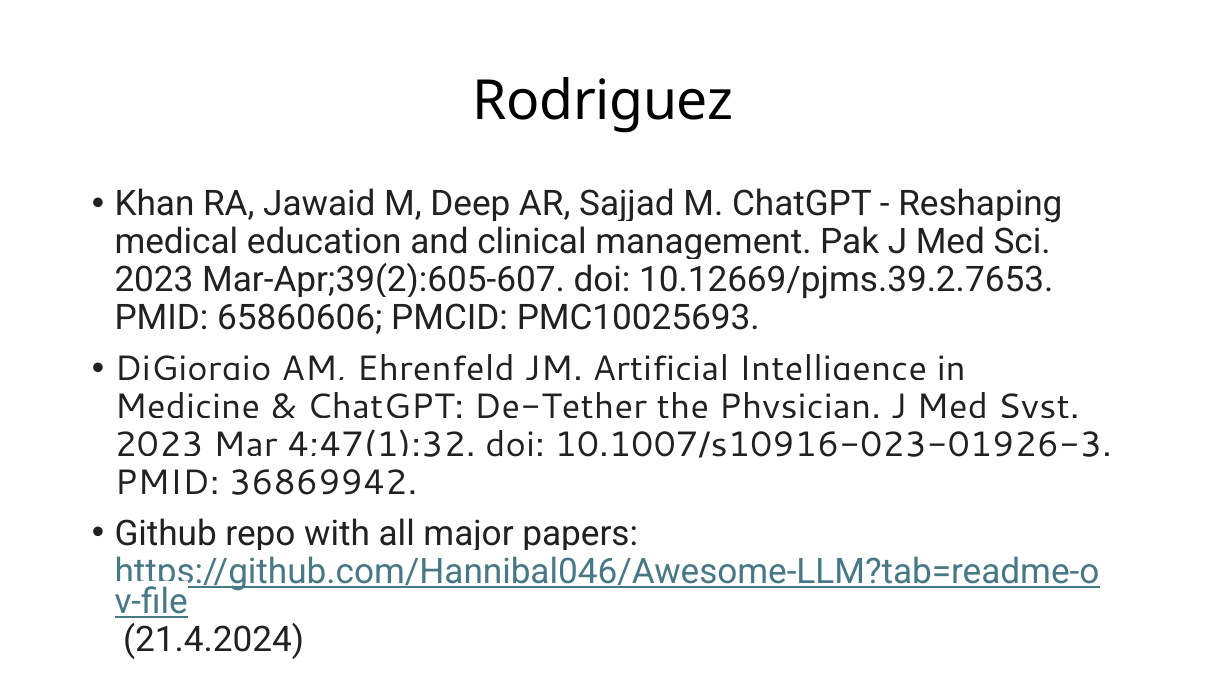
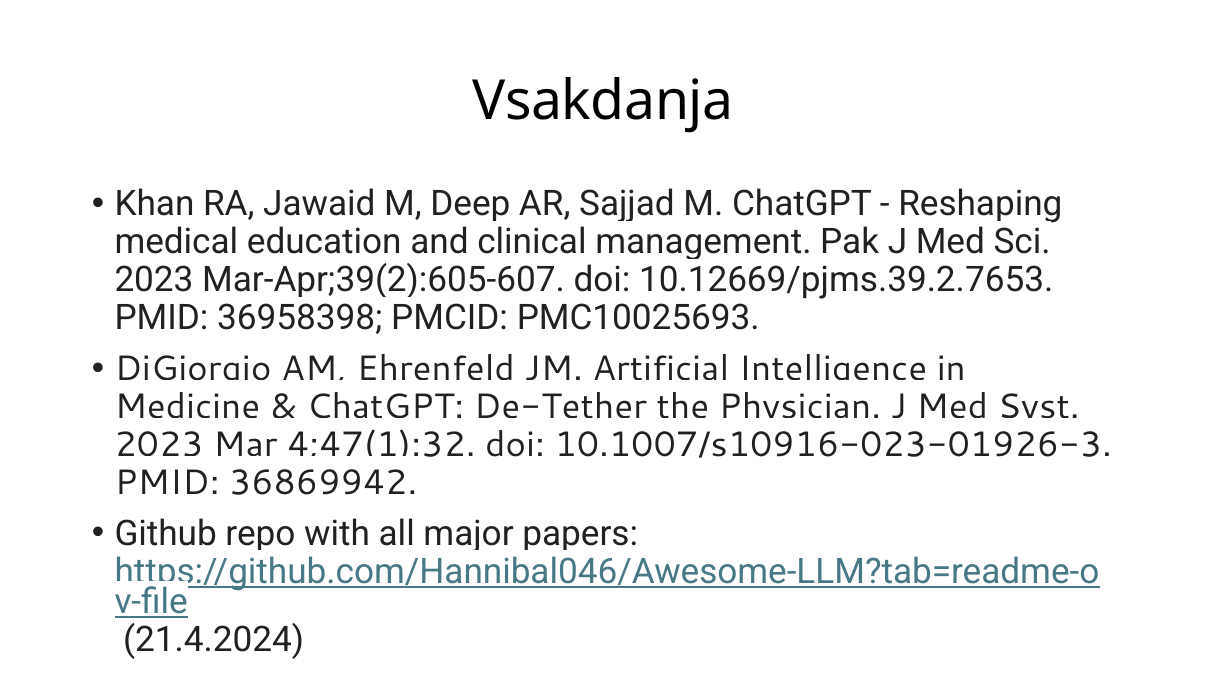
Rodriguez: Rodriguez -> Vsakdanja
65860606: 65860606 -> 36958398
